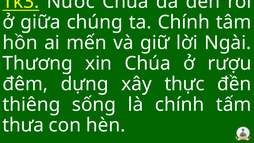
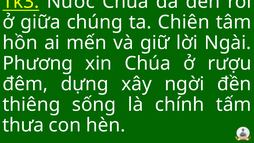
ta Chính: Chính -> Chiên
Thương: Thương -> Phương
thực: thực -> ngời
